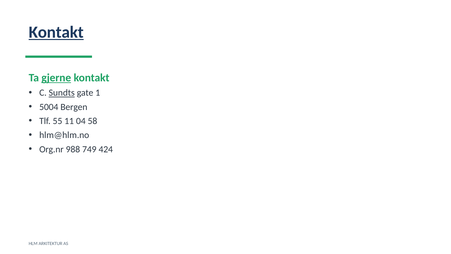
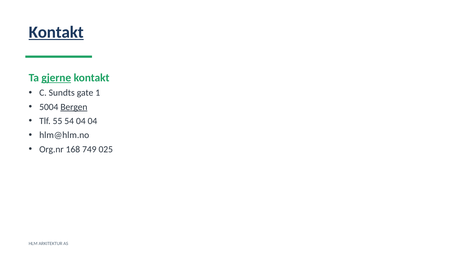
Sundts underline: present -> none
Bergen underline: none -> present
11: 11 -> 54
04 58: 58 -> 04
988: 988 -> 168
424: 424 -> 025
